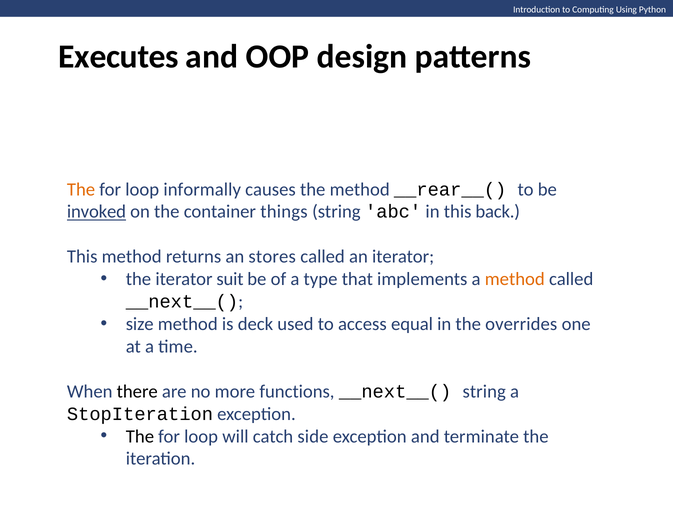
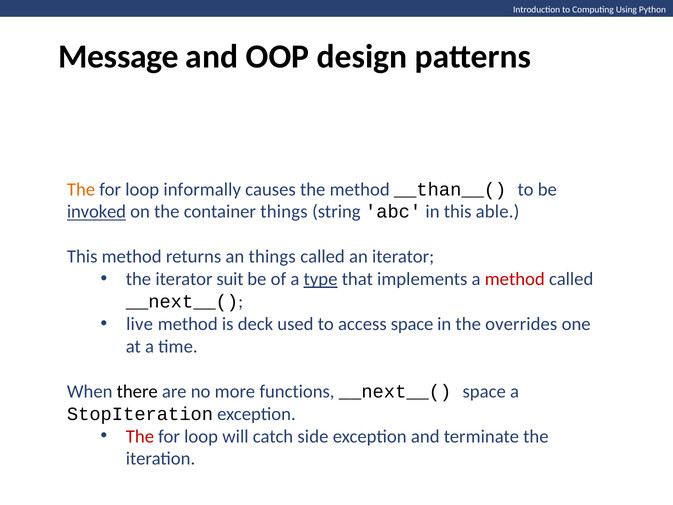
Executes: Executes -> Message
__rear__(: __rear__( -> __than__(
back: back -> able
an stores: stores -> things
type underline: none -> present
method at (515, 279) colour: orange -> red
size: size -> live
access equal: equal -> space
__next__( string: string -> space
The at (140, 436) colour: black -> red
